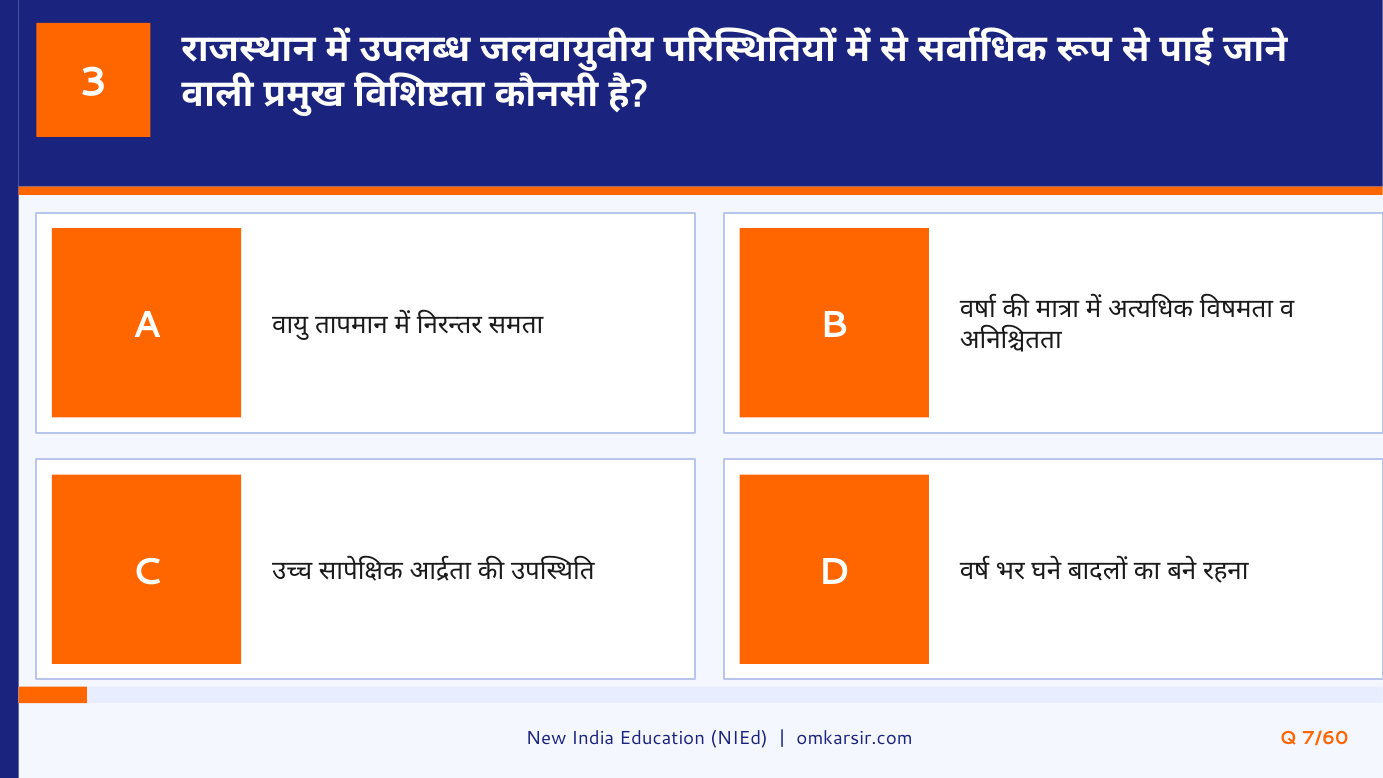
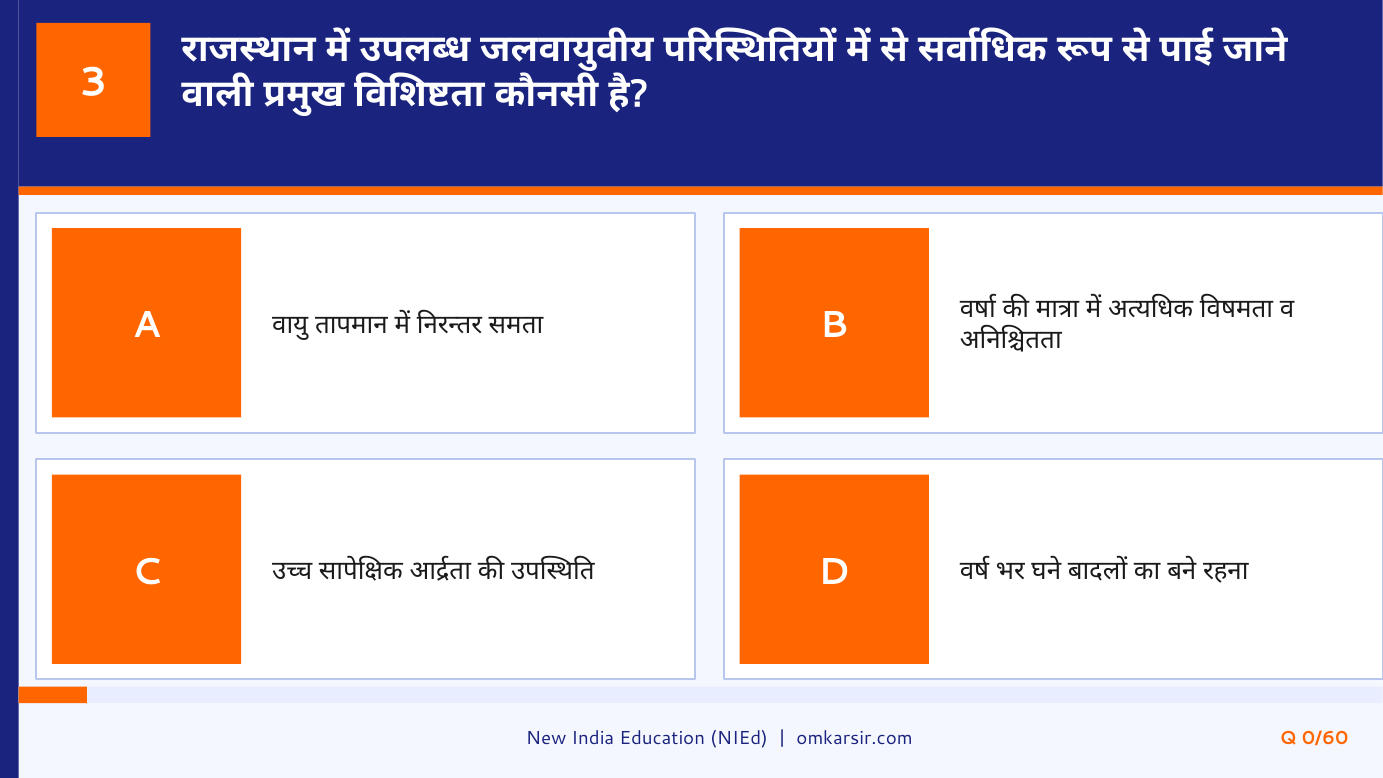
7/60: 7/60 -> 0/60
